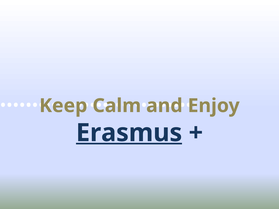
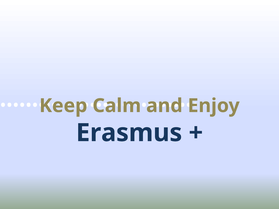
Erasmus underline: present -> none
